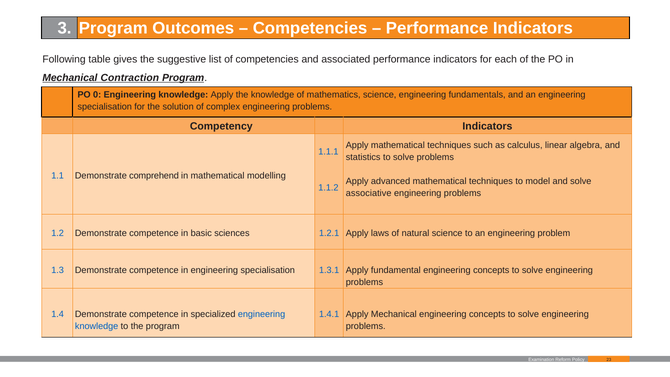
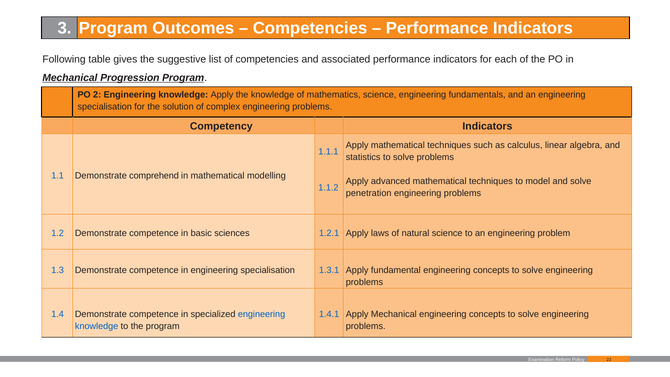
Contraction: Contraction -> Progression
0: 0 -> 2
associative: associative -> penetration
